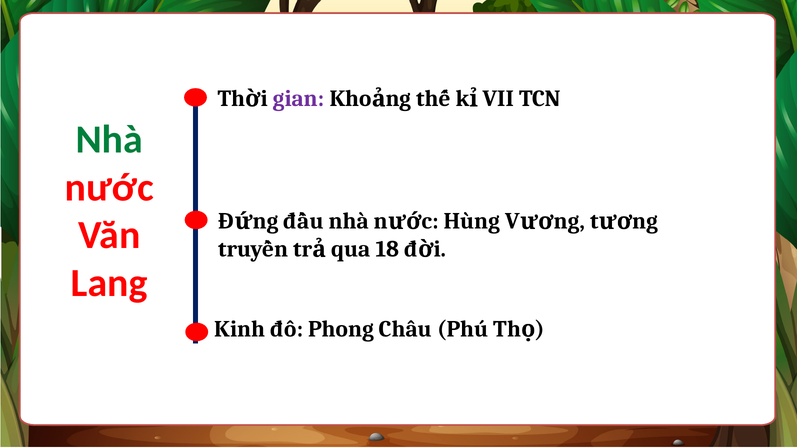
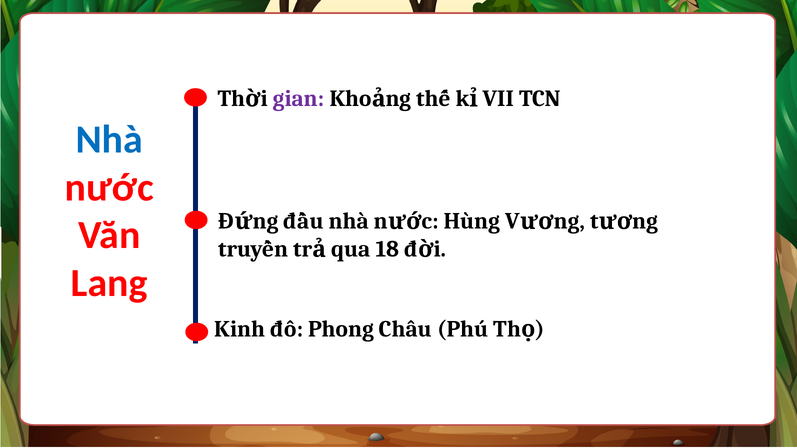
Nhà at (109, 140) colour: green -> blue
